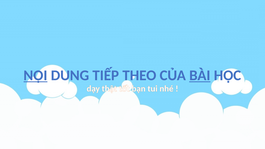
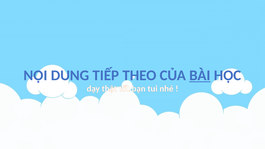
NỘI underline: present -> none
